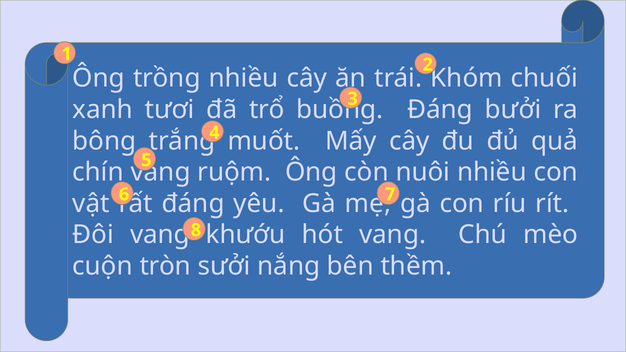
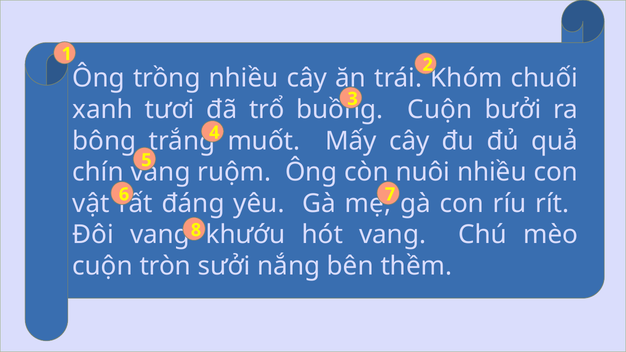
Đáng at (440, 110): Đáng -> Cuộn
